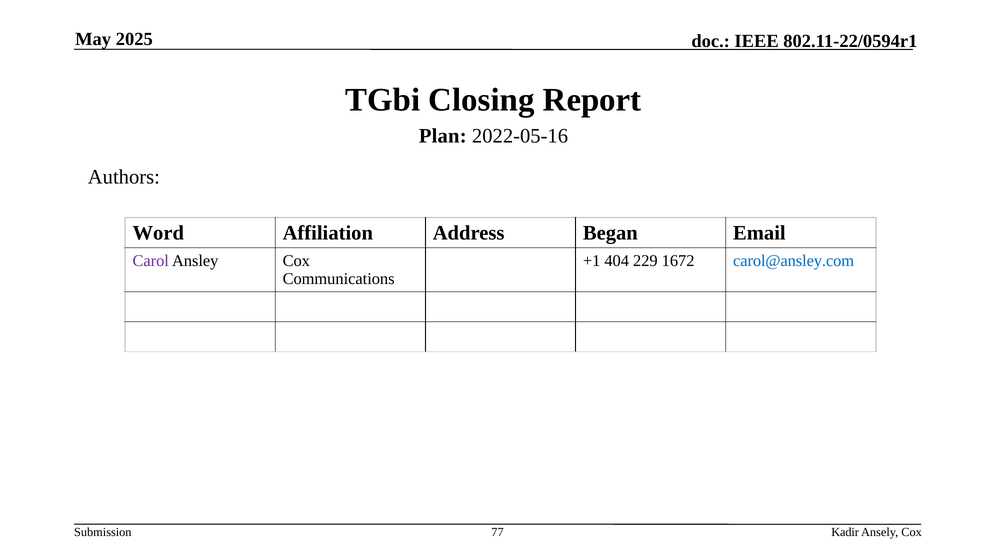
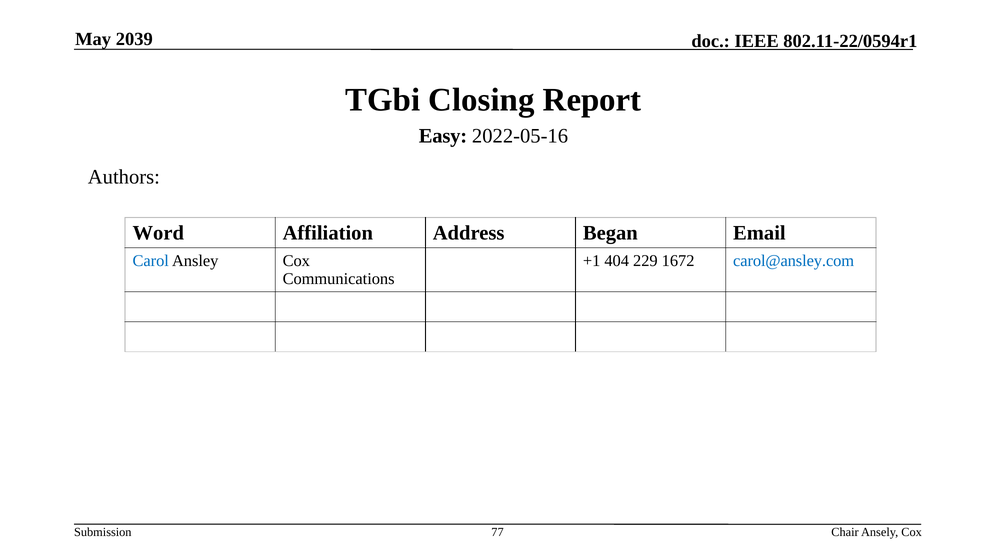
2025: 2025 -> 2039
Plan: Plan -> Easy
Carol colour: purple -> blue
Kadir: Kadir -> Chair
